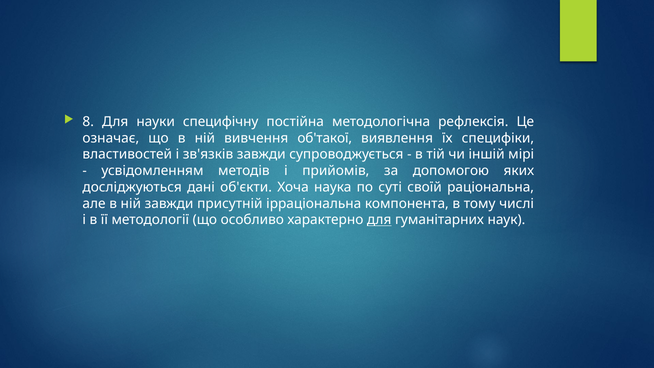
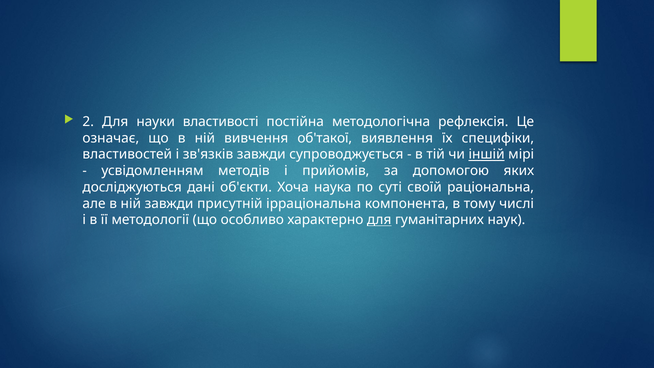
8: 8 -> 2
специфічну: специфічну -> властивості
іншій underline: none -> present
